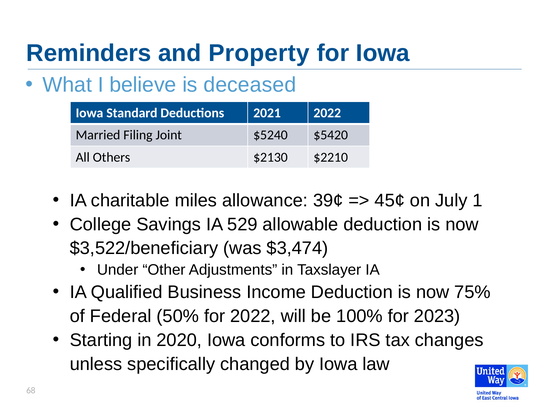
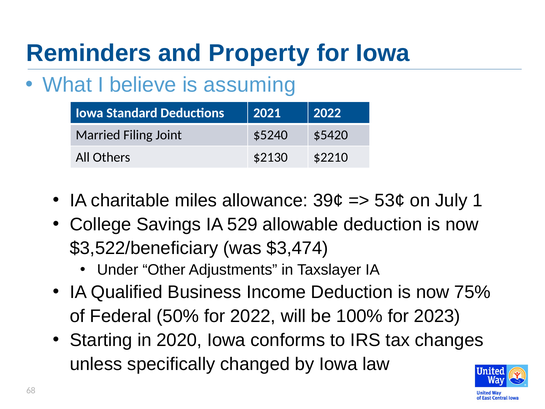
deceased: deceased -> assuming
45¢: 45¢ -> 53¢
